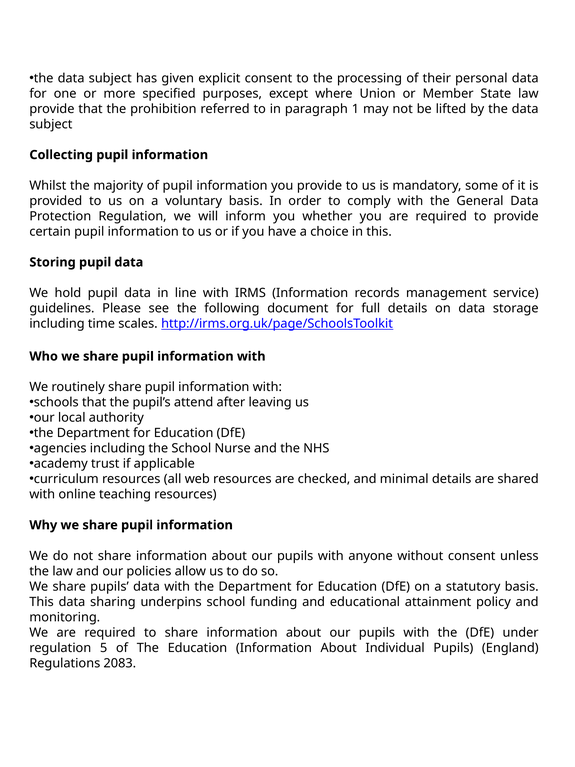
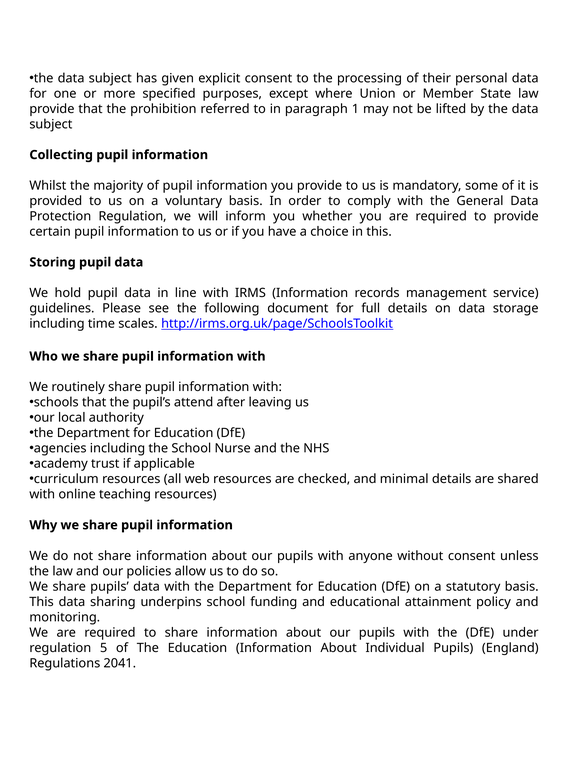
2083: 2083 -> 2041
